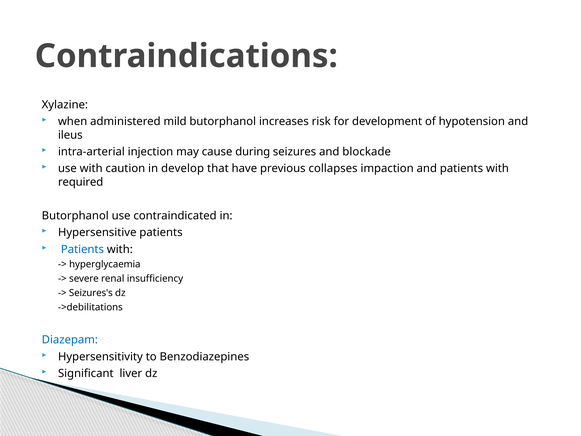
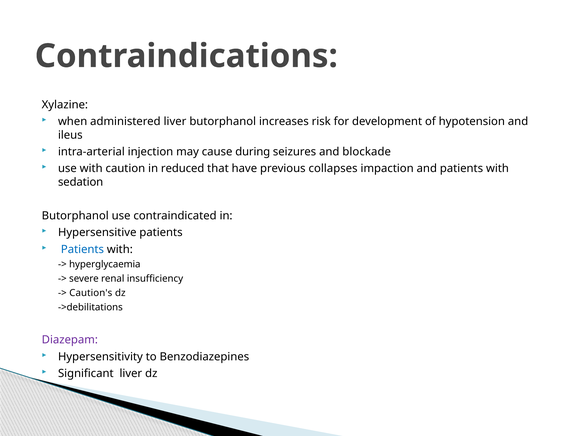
administered mild: mild -> liver
develop: develop -> reduced
required: required -> sedation
Seizures's: Seizures's -> Caution's
Diazepam colour: blue -> purple
